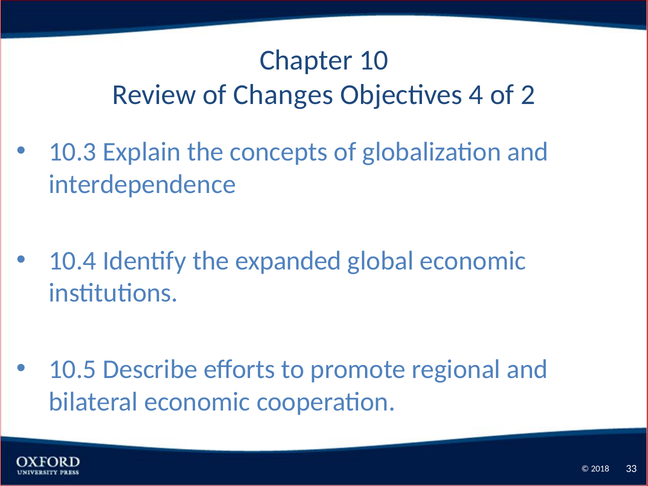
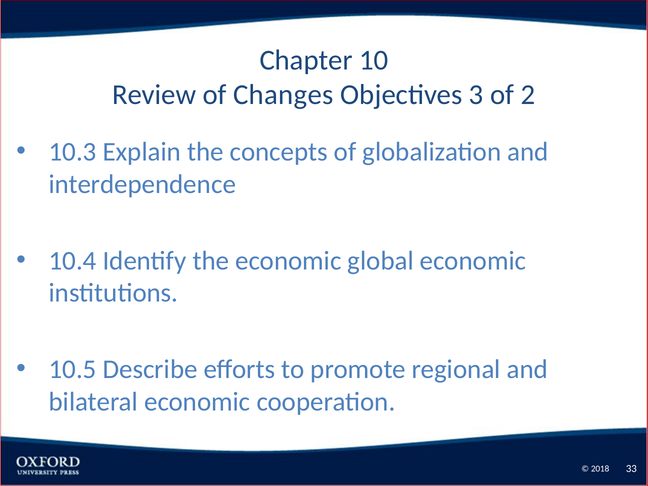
4: 4 -> 3
the expanded: expanded -> economic
